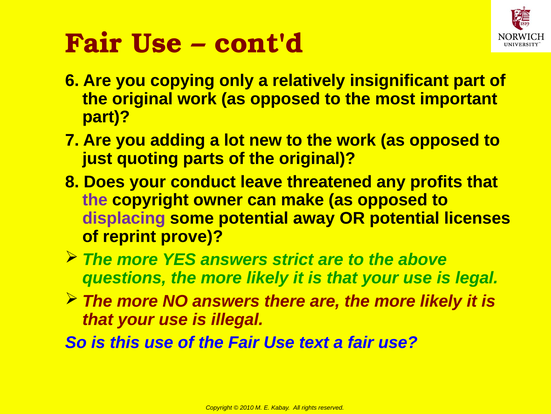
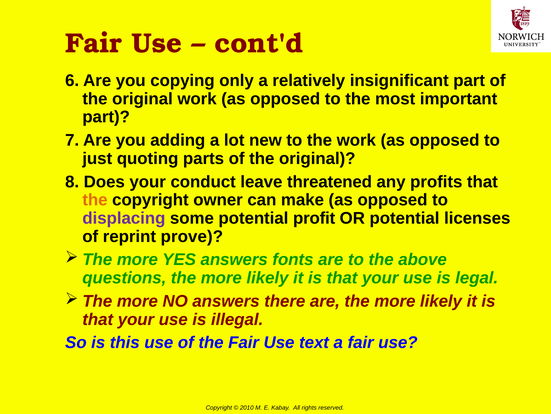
the at (95, 200) colour: purple -> orange
away: away -> profit
strict: strict -> fonts
